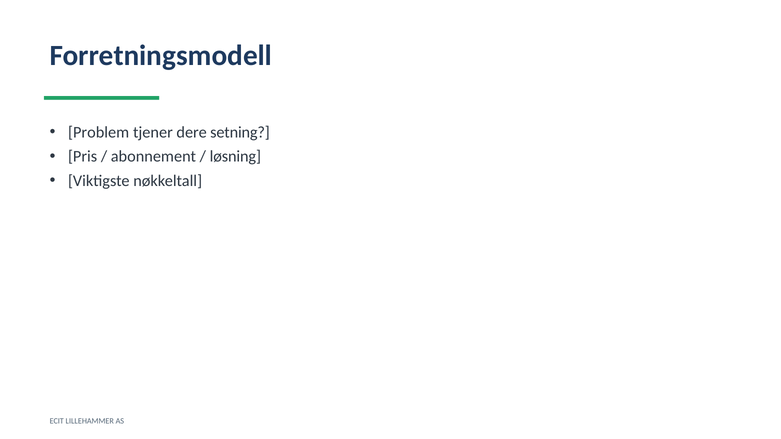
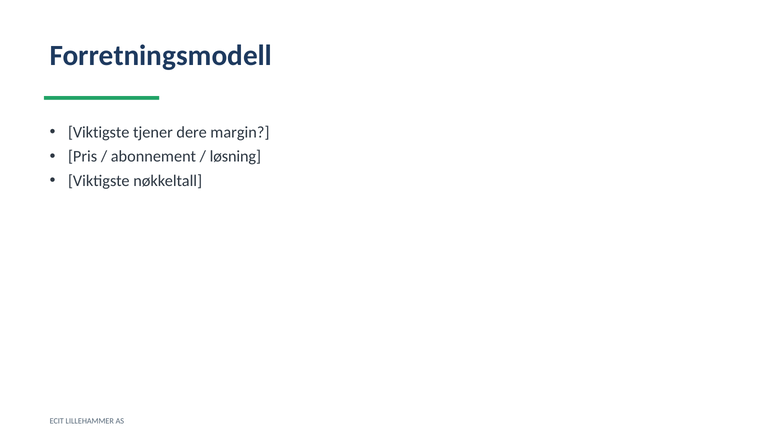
Problem at (99, 132): Problem -> Viktigste
setning: setning -> margin
